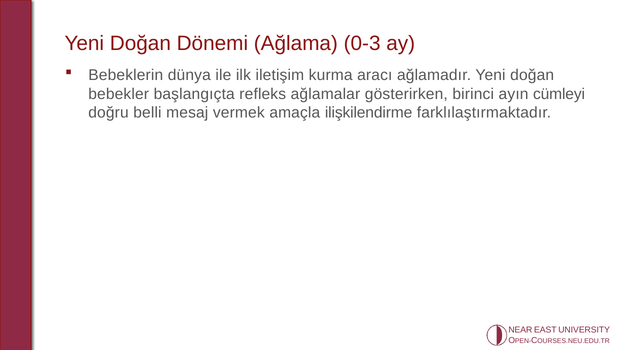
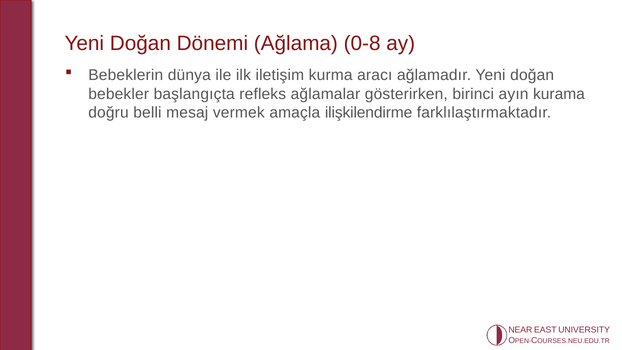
0-3: 0-3 -> 0-8
cümleyi: cümleyi -> kurama
